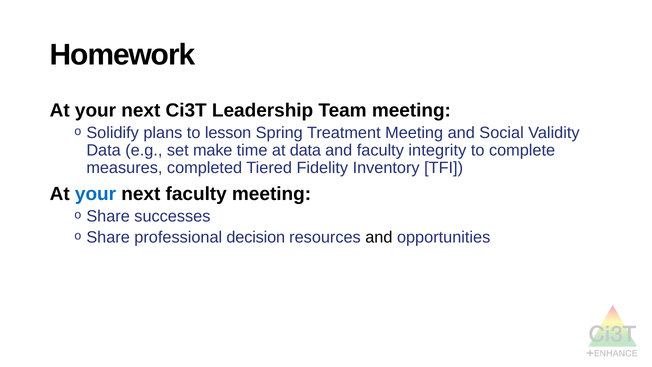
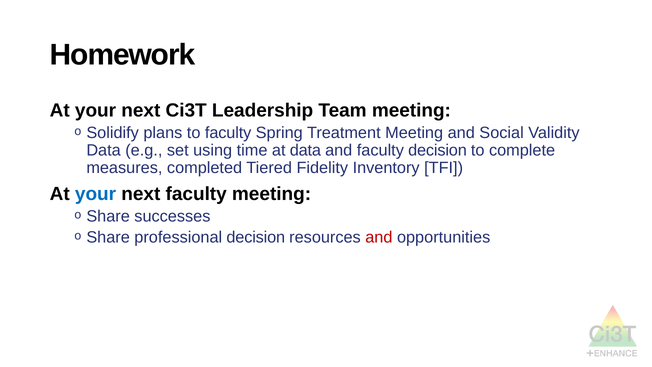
to lesson: lesson -> faculty
make: make -> using
faculty integrity: integrity -> decision
and at (379, 237) colour: black -> red
